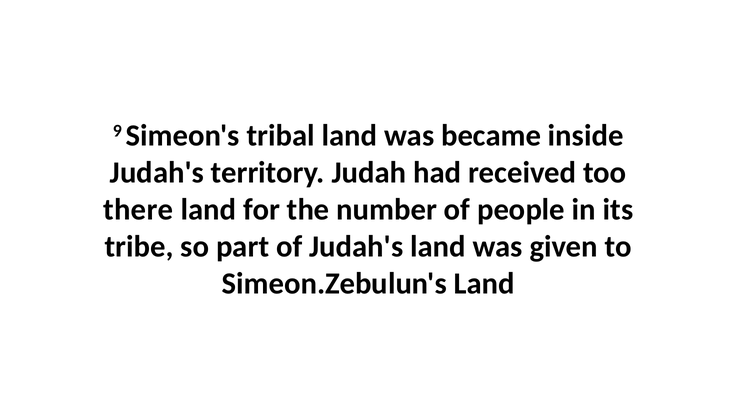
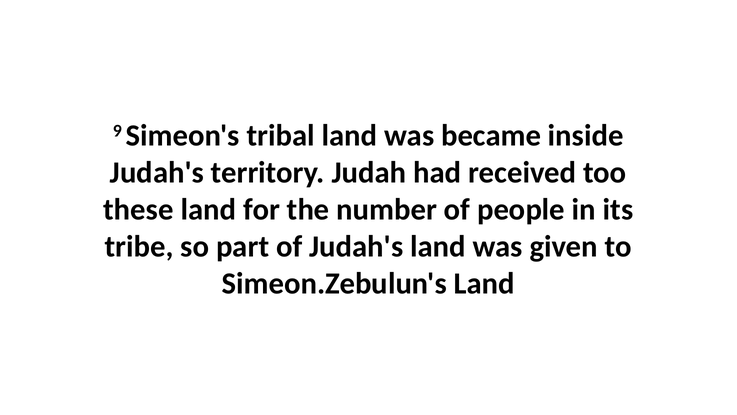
there: there -> these
